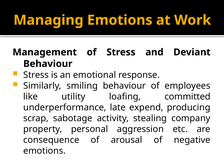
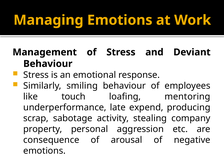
utility: utility -> touch
committed: committed -> mentoring
